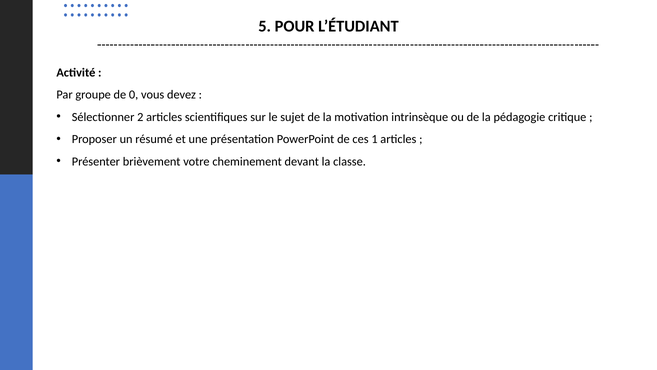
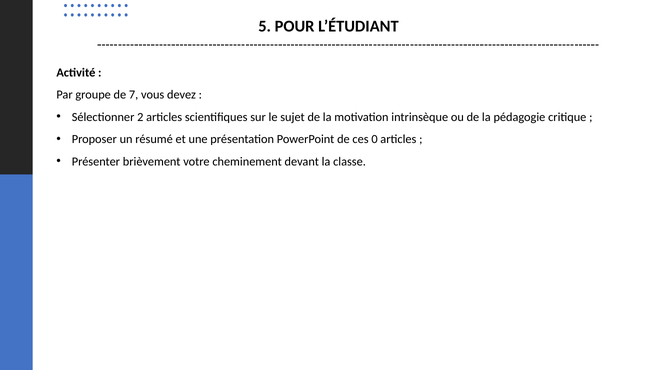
0: 0 -> 7
1: 1 -> 0
